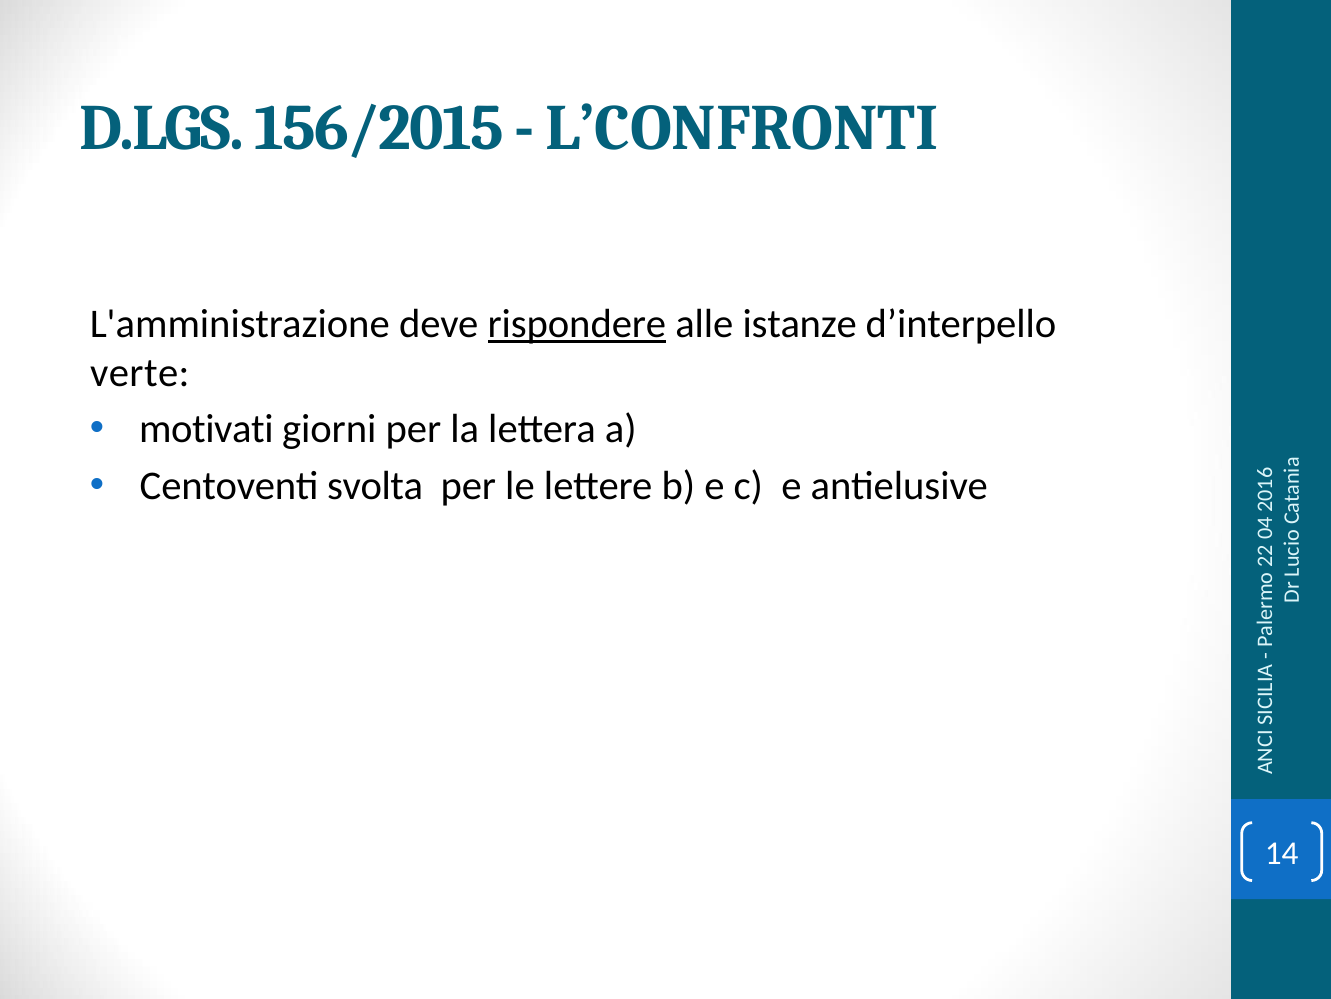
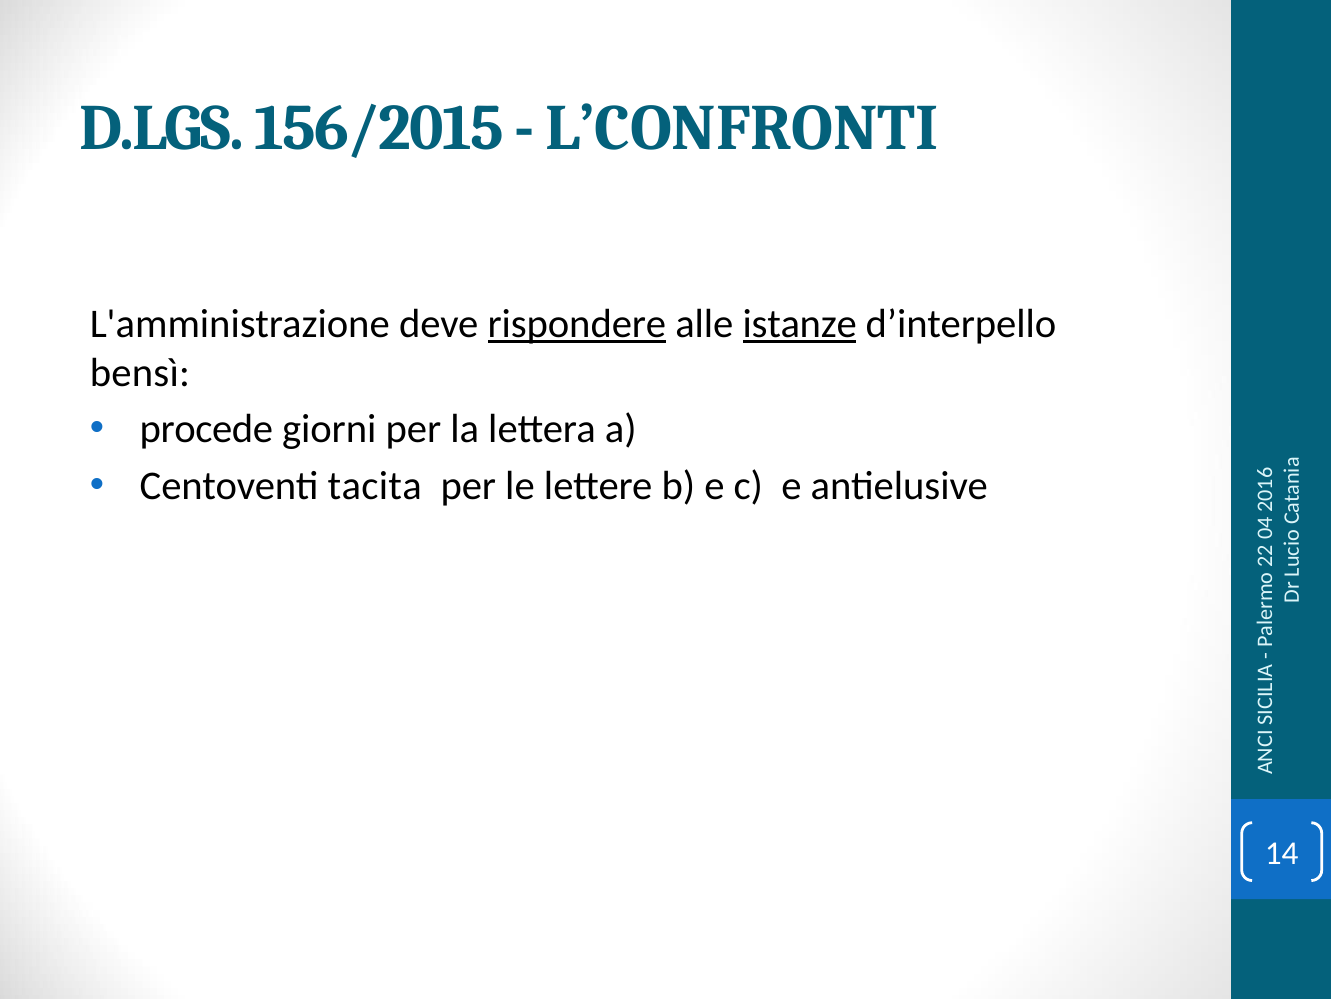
istanze underline: none -> present
verte: verte -> bensì
motivati: motivati -> procede
svolta: svolta -> tacita
